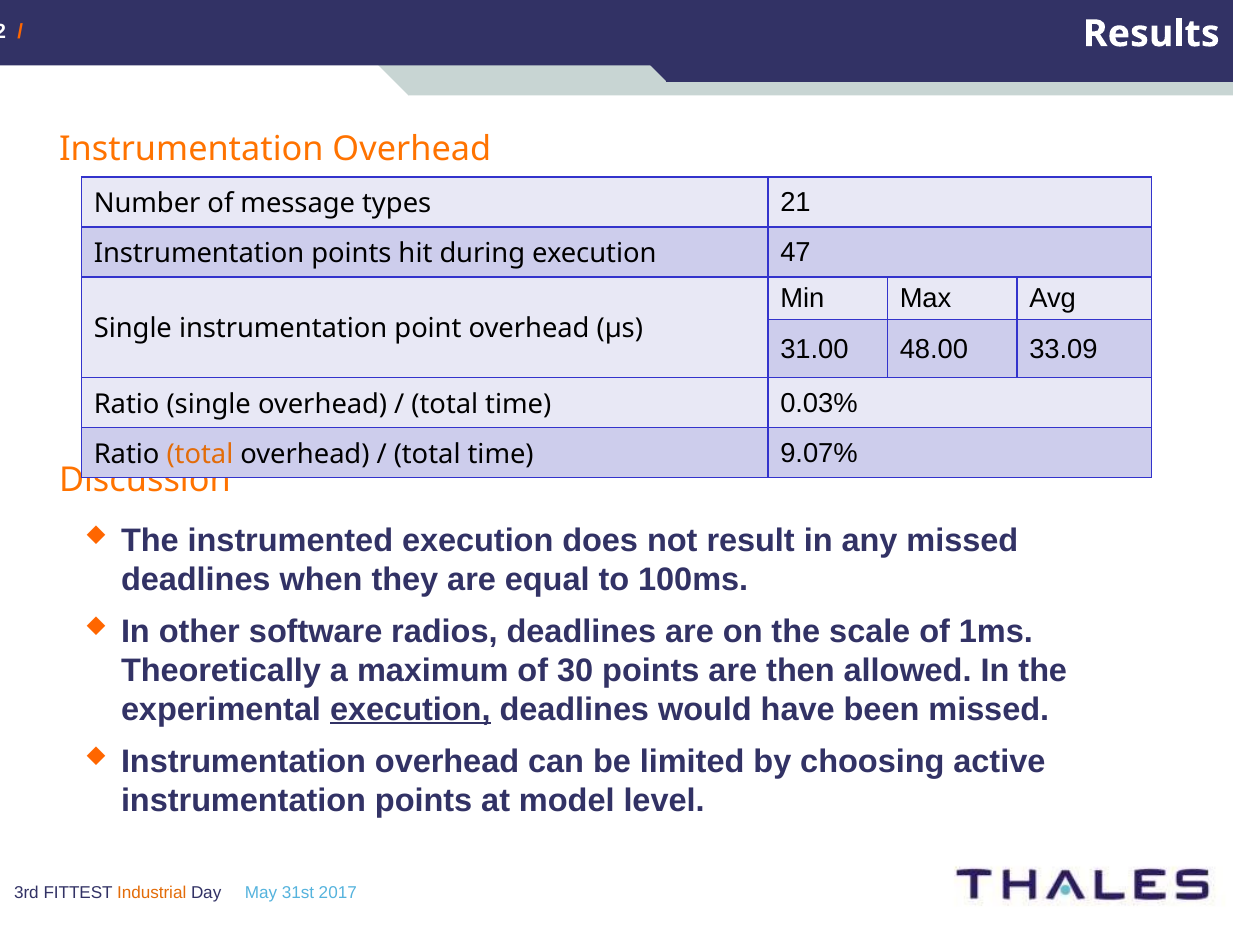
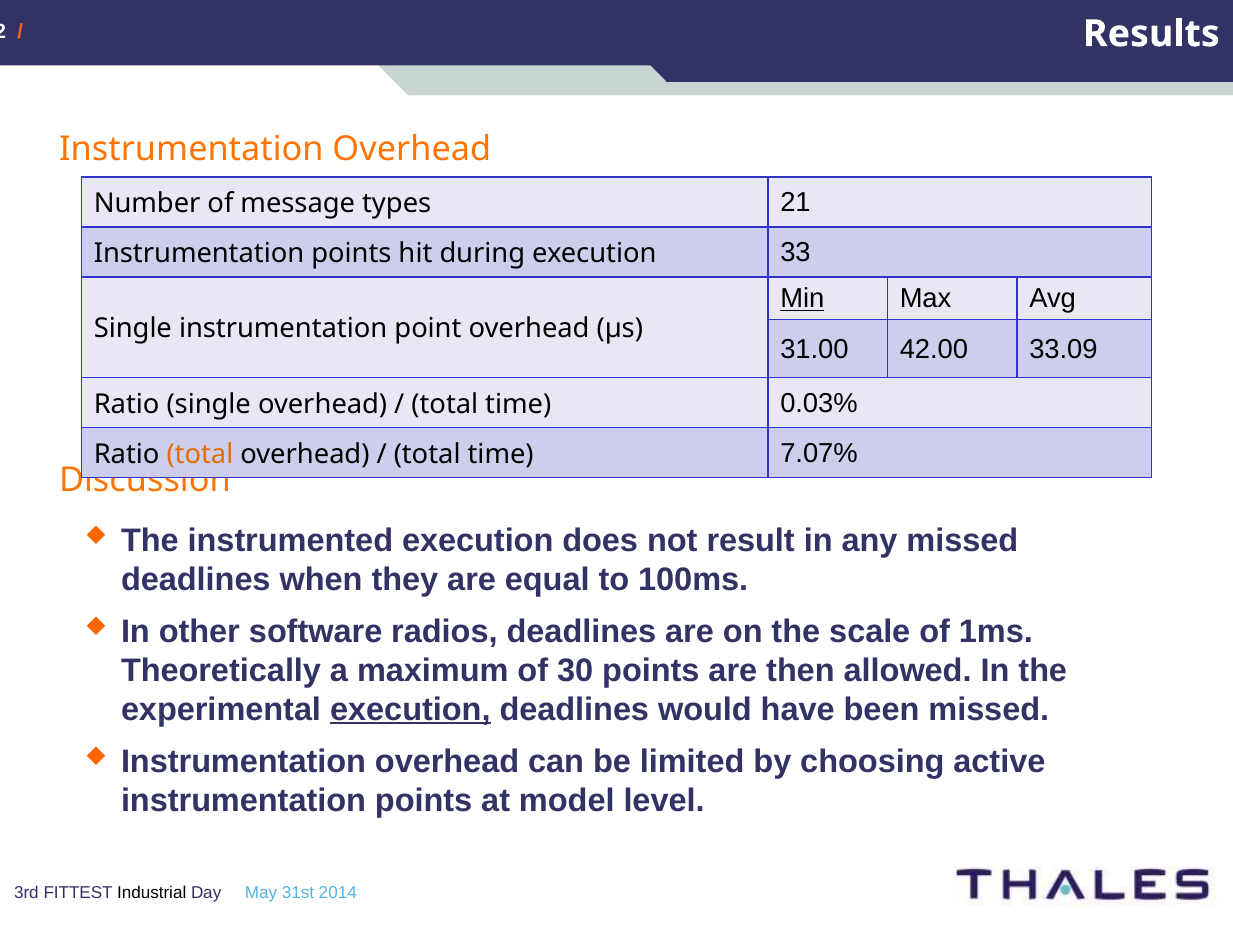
47: 47 -> 33
Min underline: none -> present
48.00: 48.00 -> 42.00
9.07%: 9.07% -> 7.07%
Industrial colour: orange -> black
2017: 2017 -> 2014
